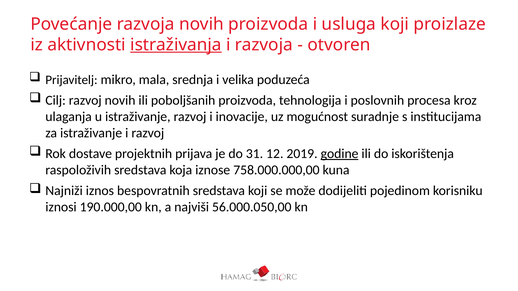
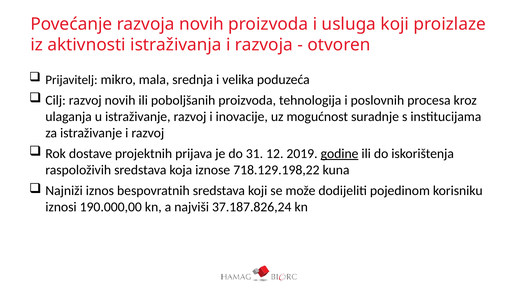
istraživanja underline: present -> none
758.000.000,00: 758.000.000,00 -> 718.129.198,22
56.000.050,00: 56.000.050,00 -> 37.187.826,24
